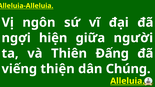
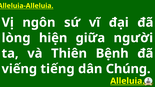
ngợi: ngợi -> lòng
Đấng: Đấng -> Bệnh
thiện: thiện -> tiếng
